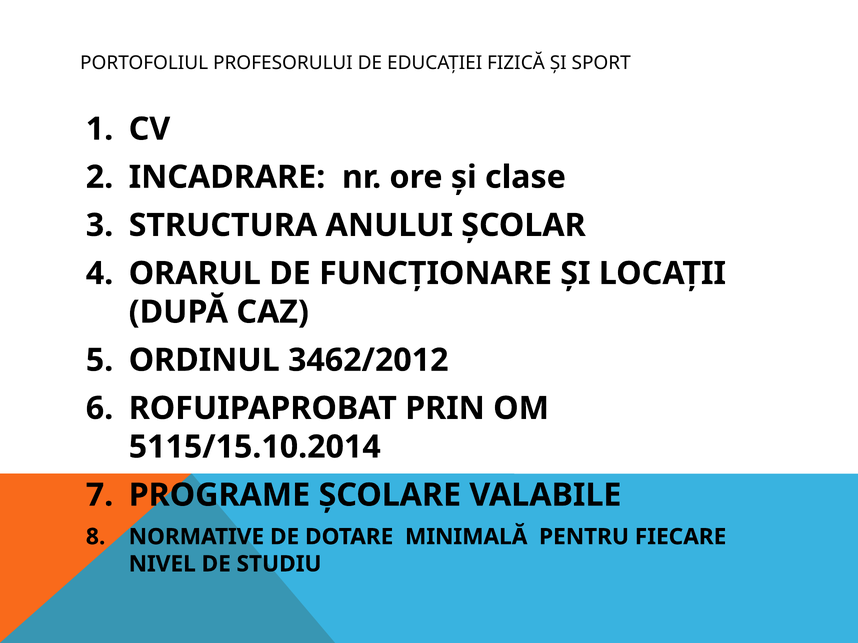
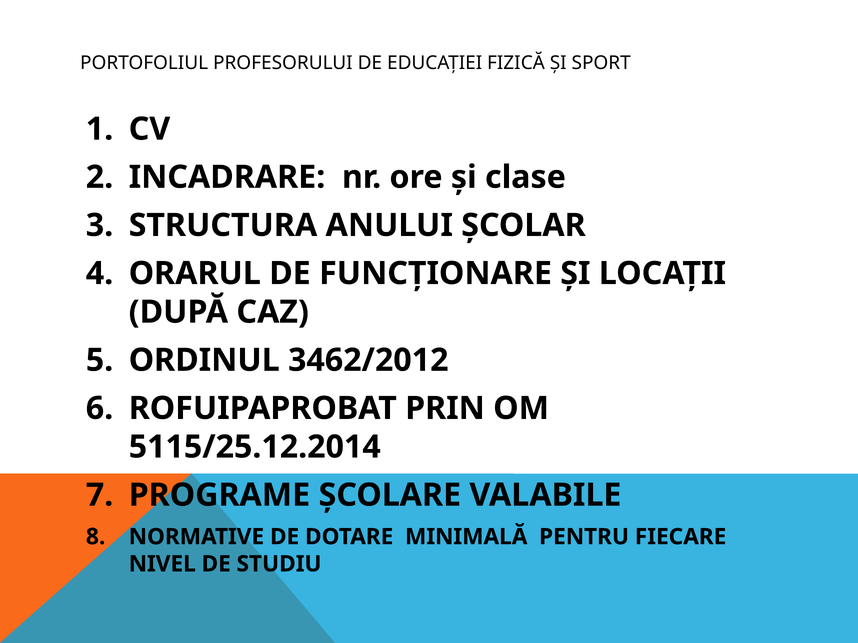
5115/15.10.2014: 5115/15.10.2014 -> 5115/25.12.2014
